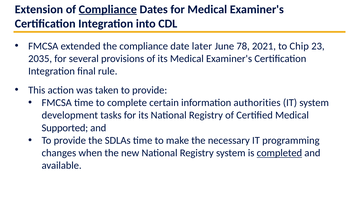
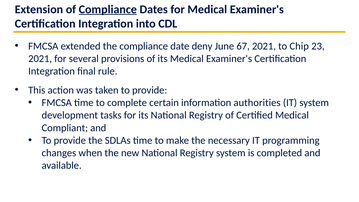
later: later -> deny
78: 78 -> 67
2035 at (40, 59): 2035 -> 2021
Supported: Supported -> Compliant
completed underline: present -> none
